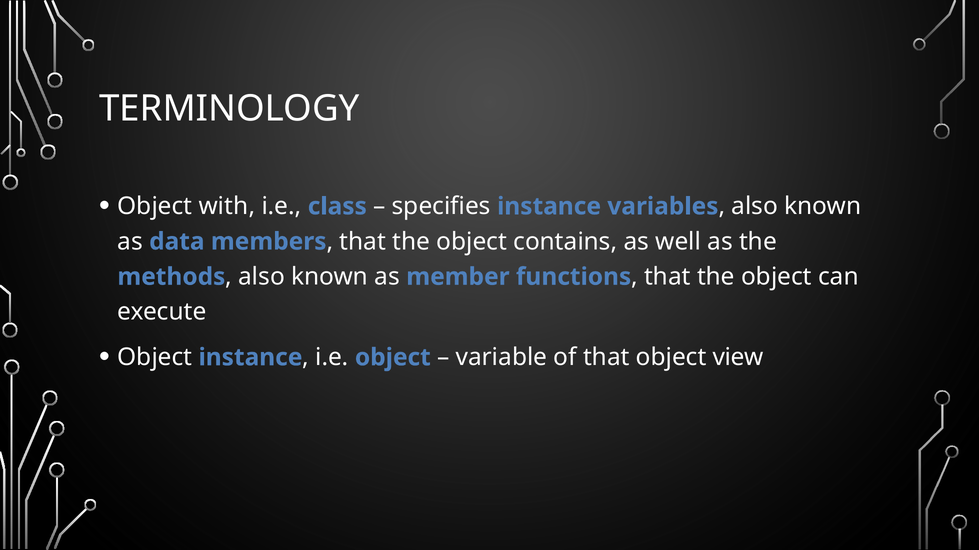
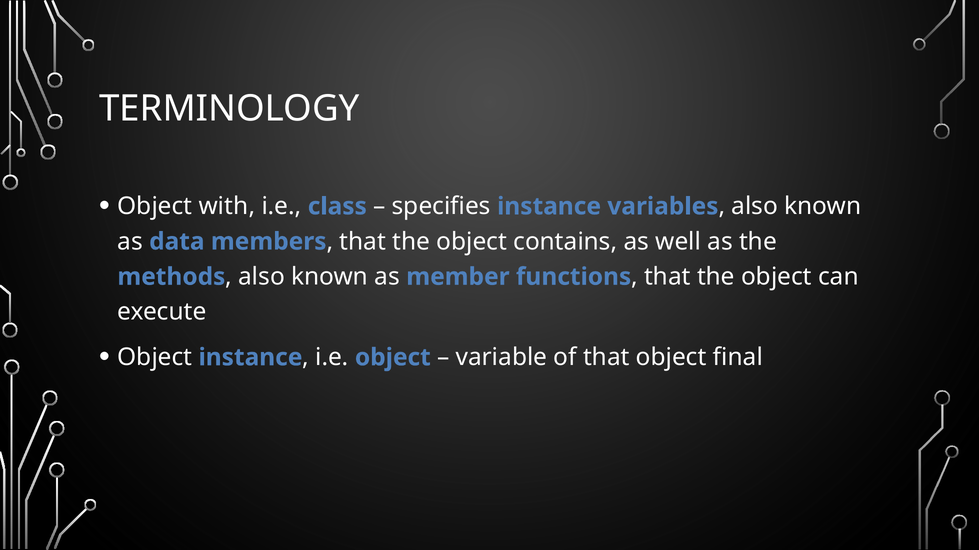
view: view -> final
